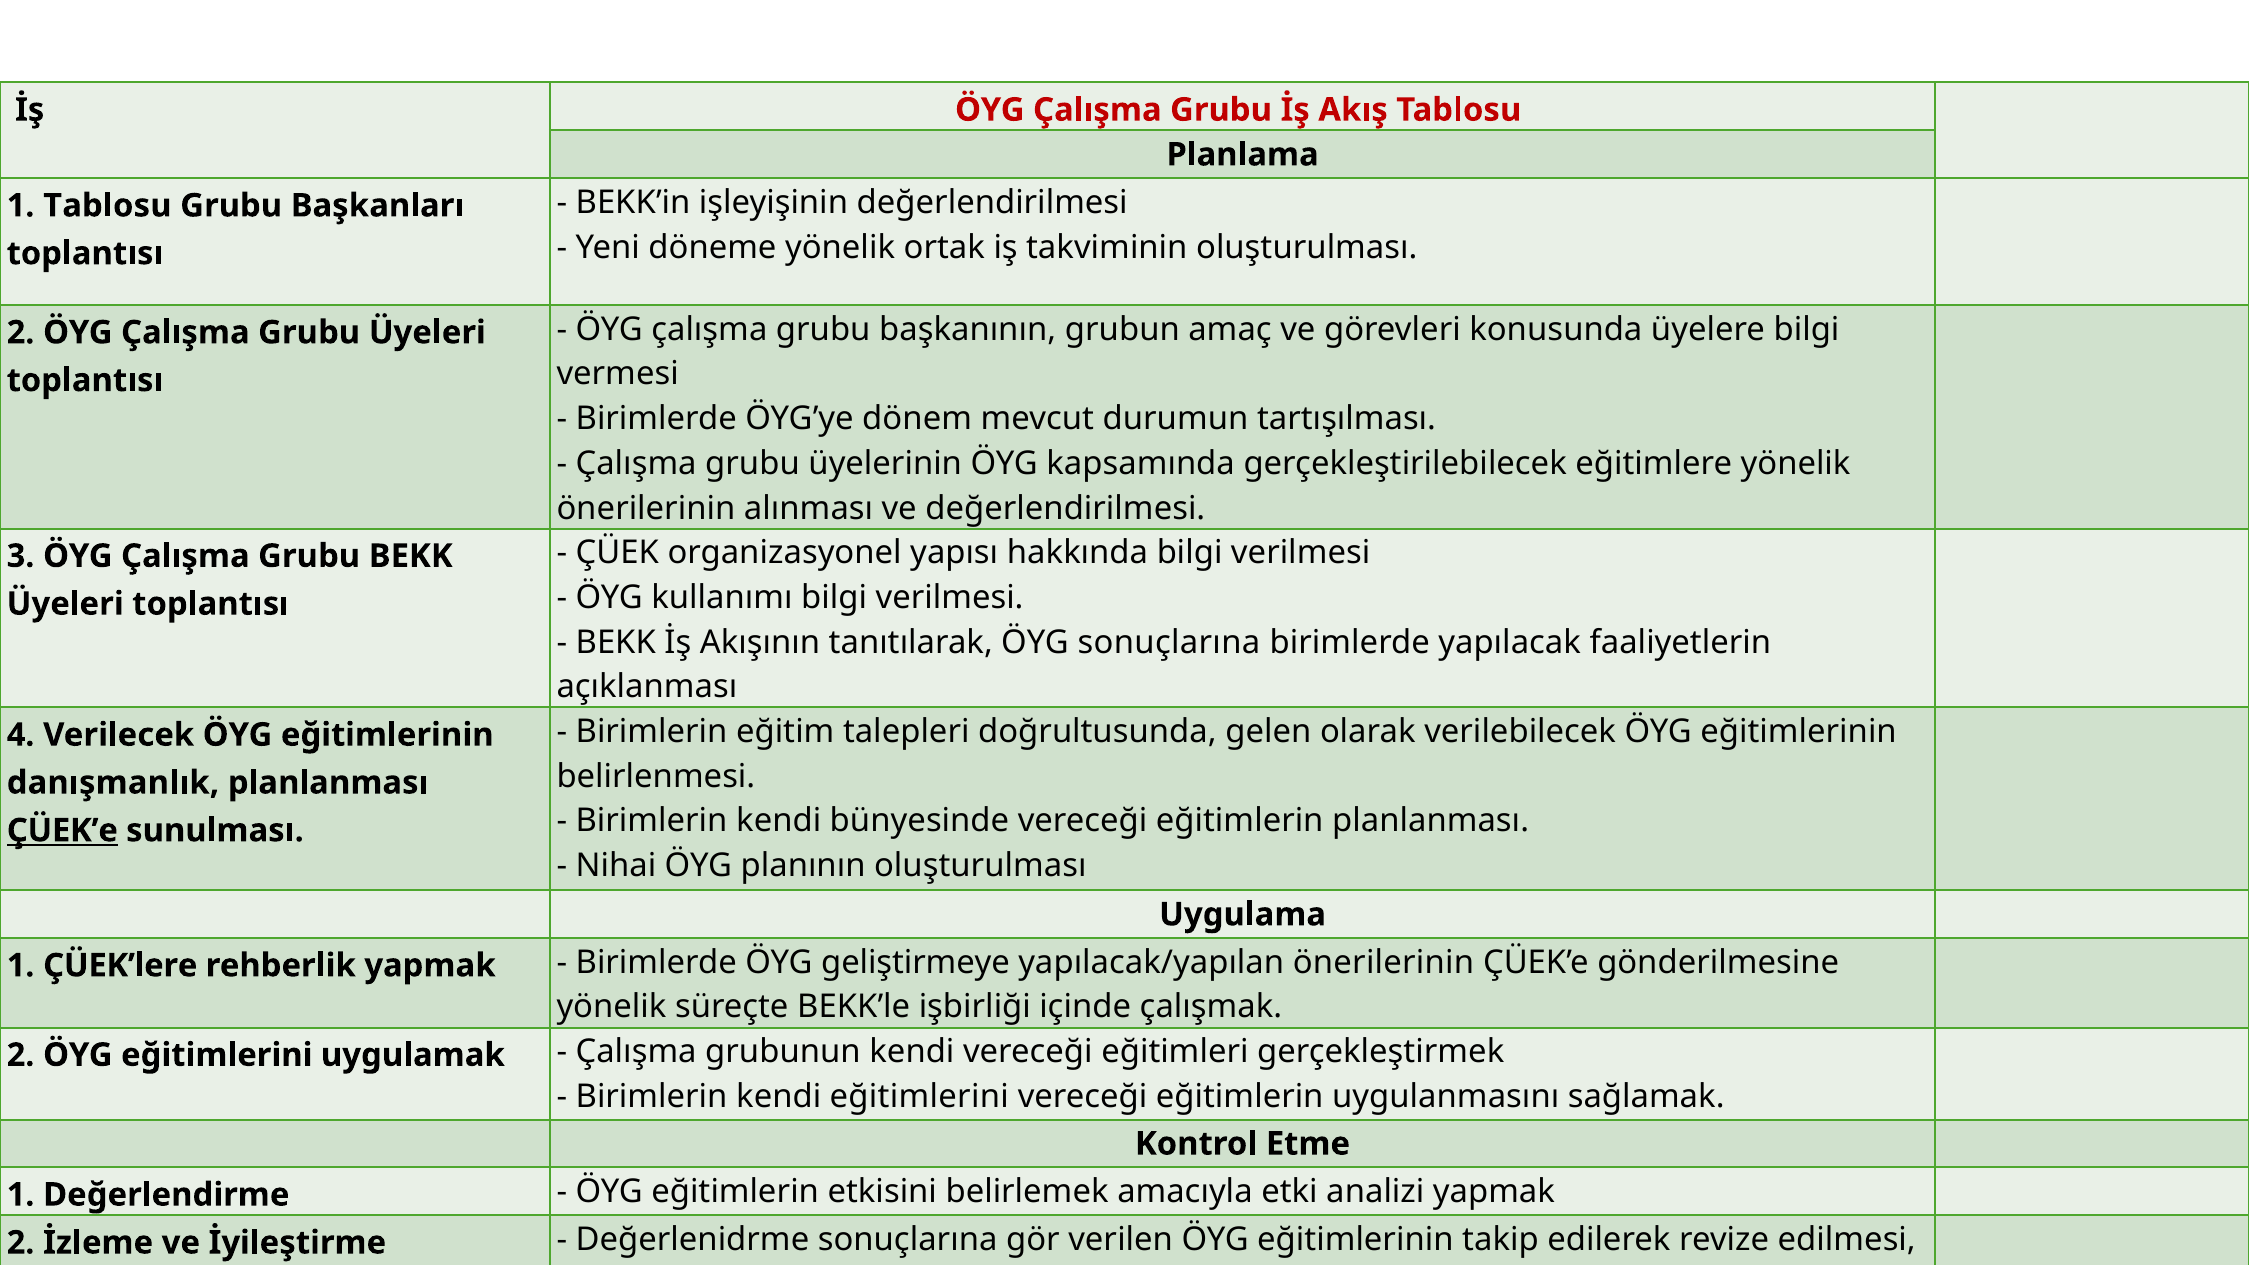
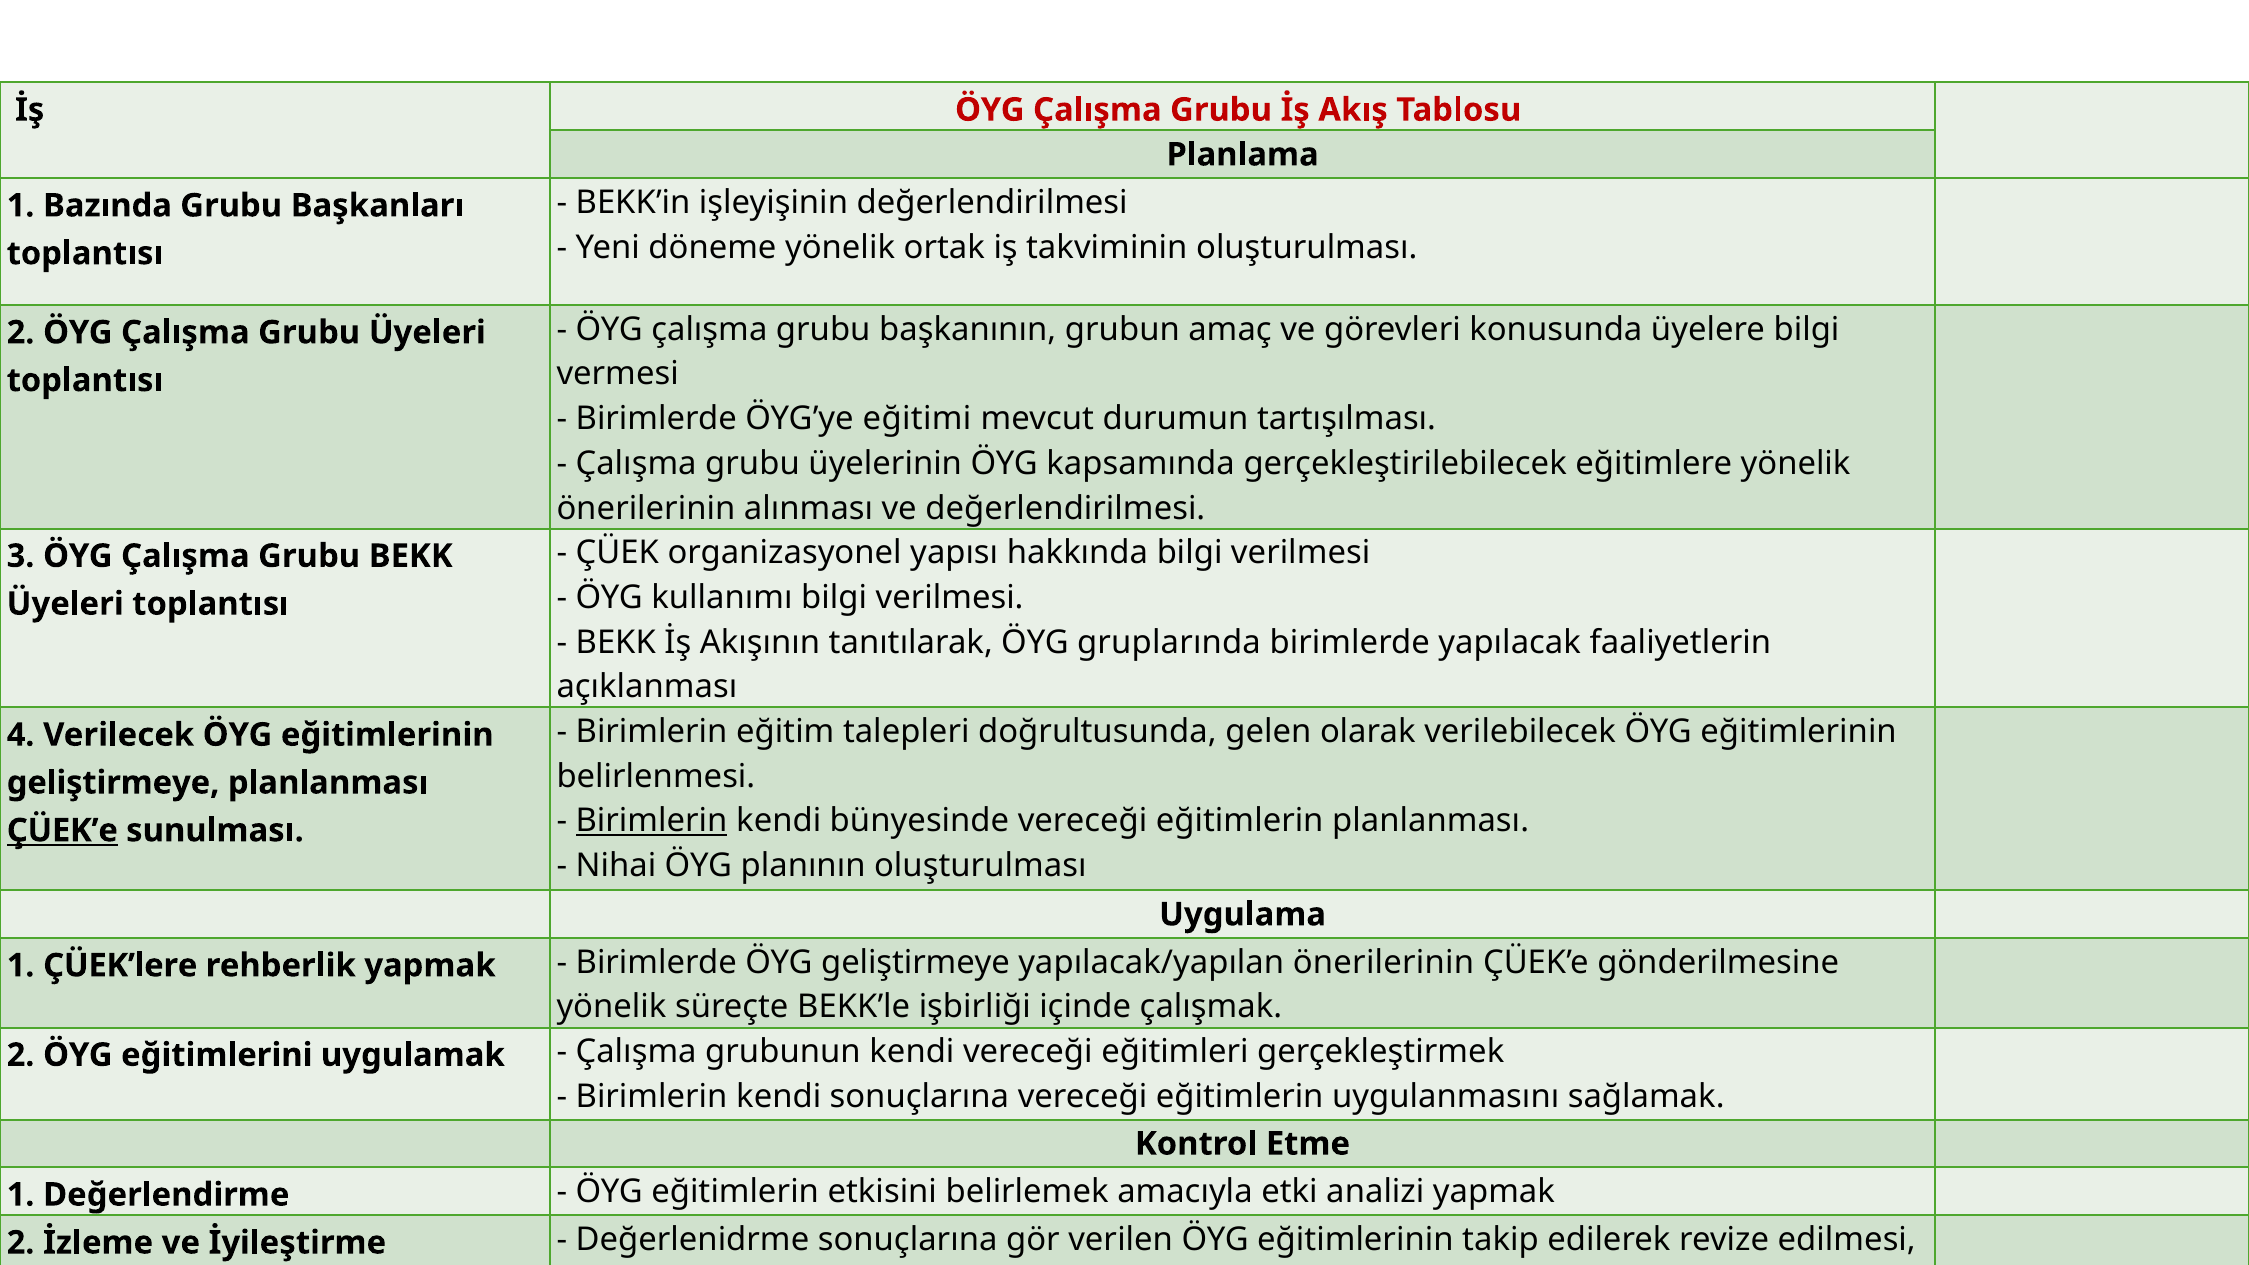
1 Tablosu: Tablosu -> Bazında
ÖYG’ye dönem: dönem -> eğitimi
ÖYG sonuçlarına: sonuçlarına -> gruplarında
danışmanlık at (113, 783): danışmanlık -> geliştirmeye
Birimlerin at (652, 821) underline: none -> present
kendi eğitimlerini: eğitimlerini -> sonuçlarına
